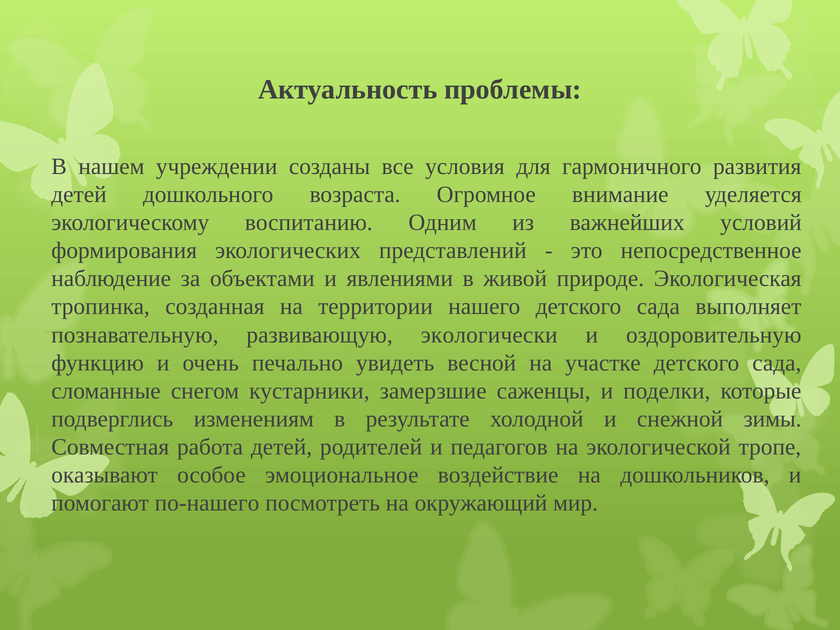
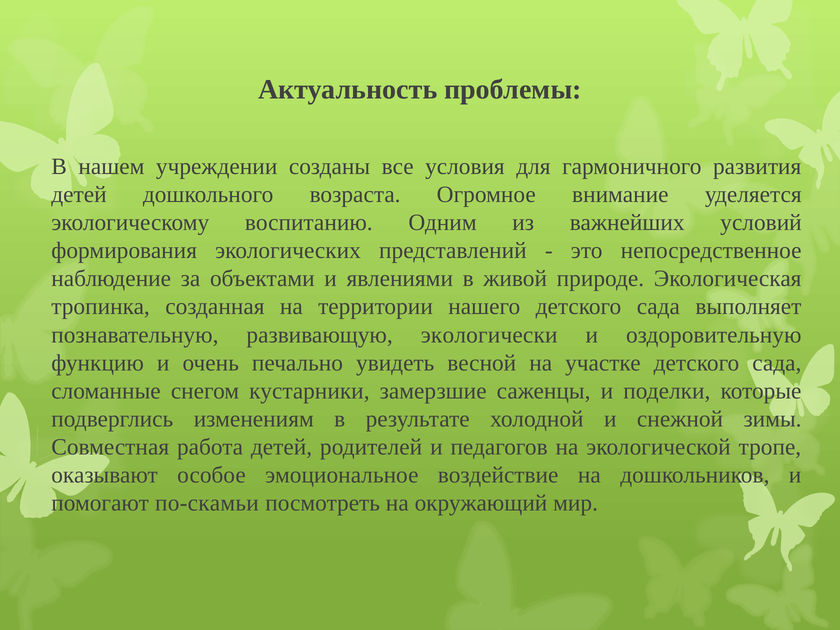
по-нашего: по-нашего -> по-скамьи
